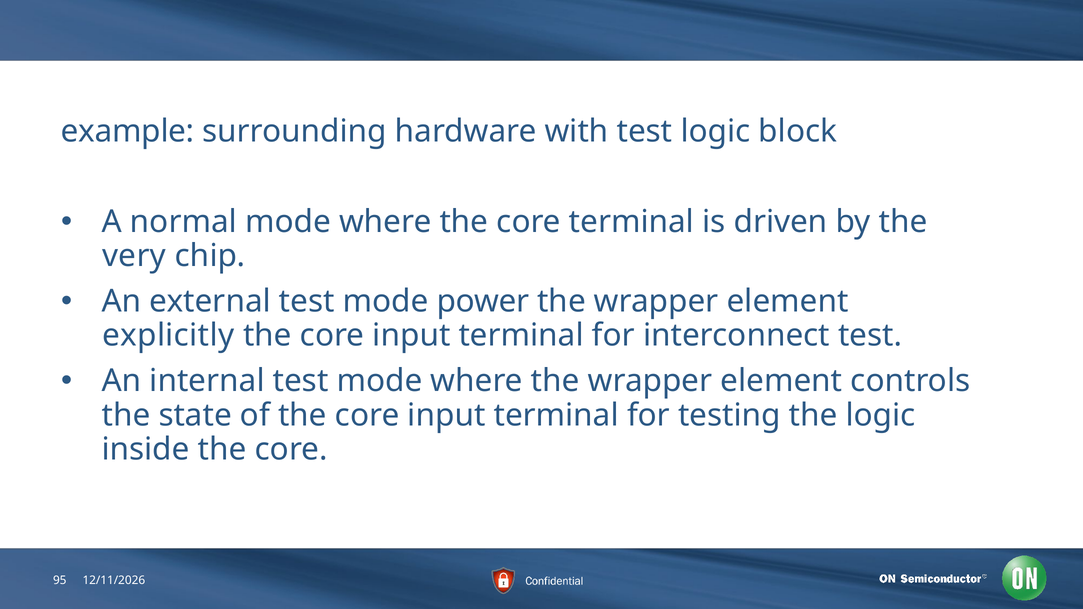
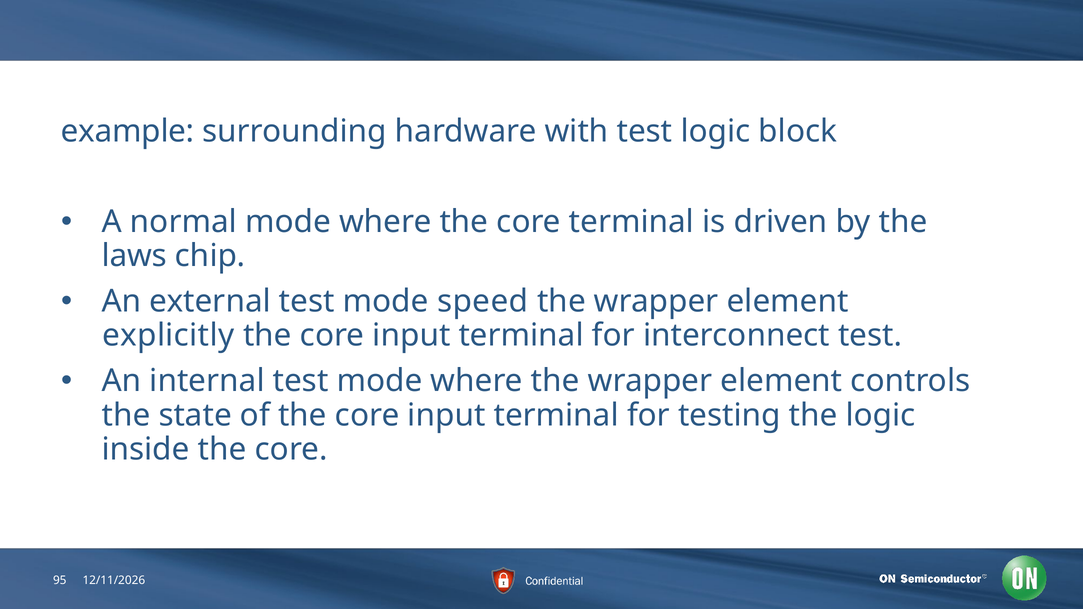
very: very -> laws
power: power -> speed
